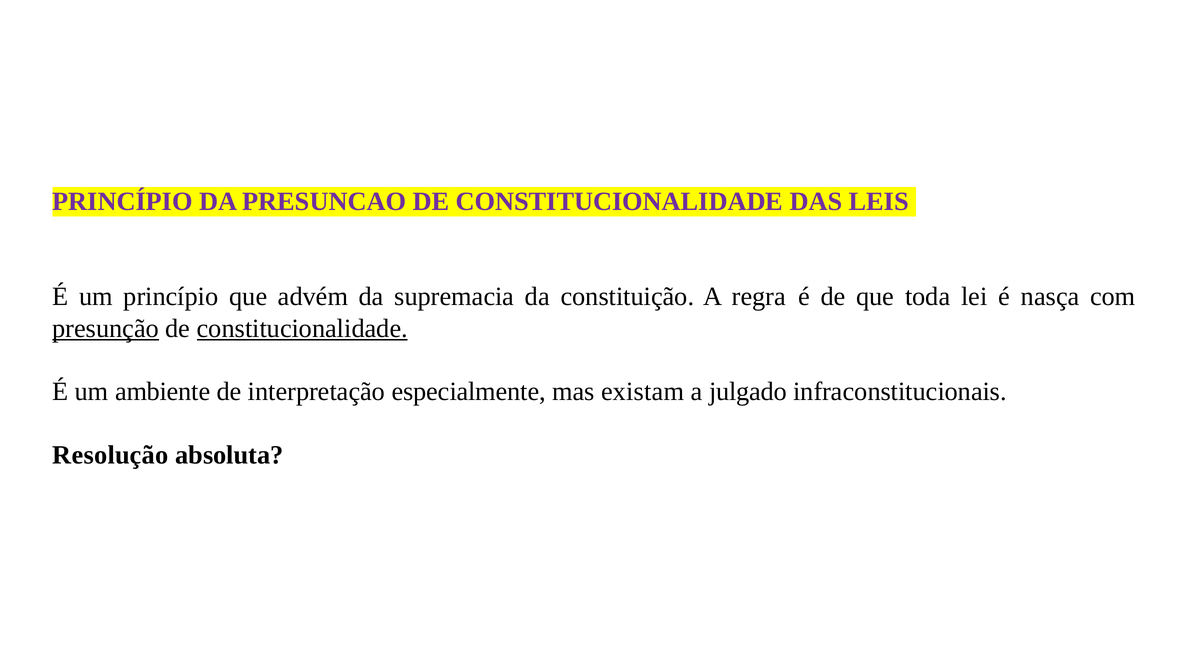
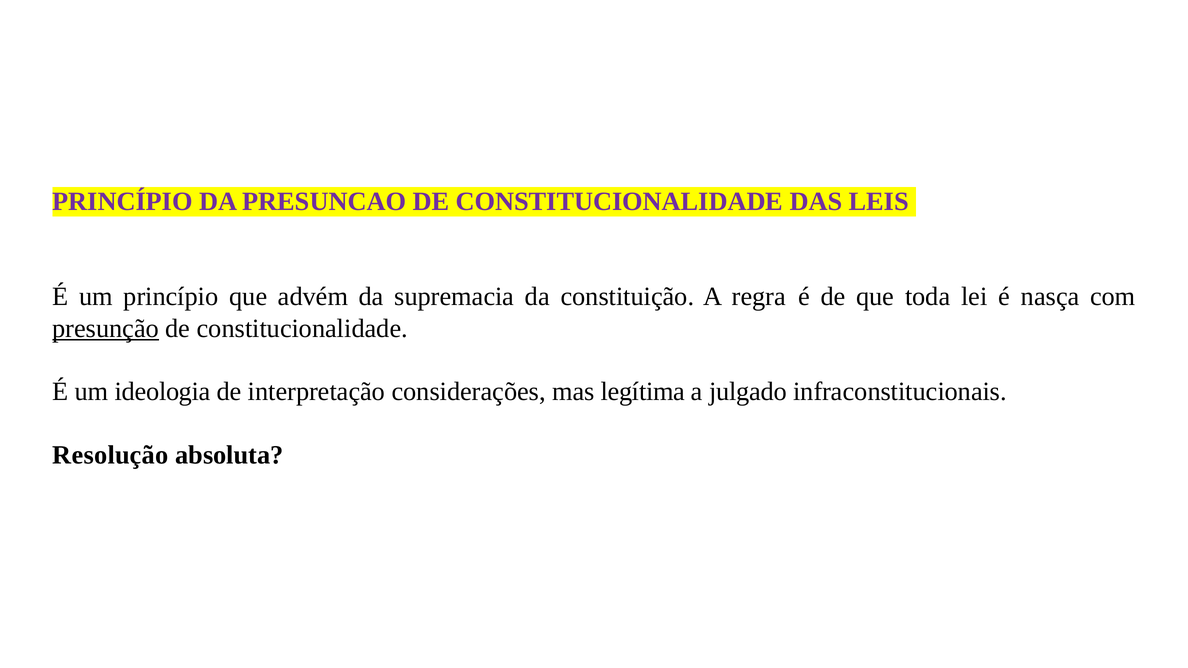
constitucionalidade at (302, 328) underline: present -> none
ambiente: ambiente -> ideologia
especialmente: especialmente -> considerações
existam: existam -> legítima
